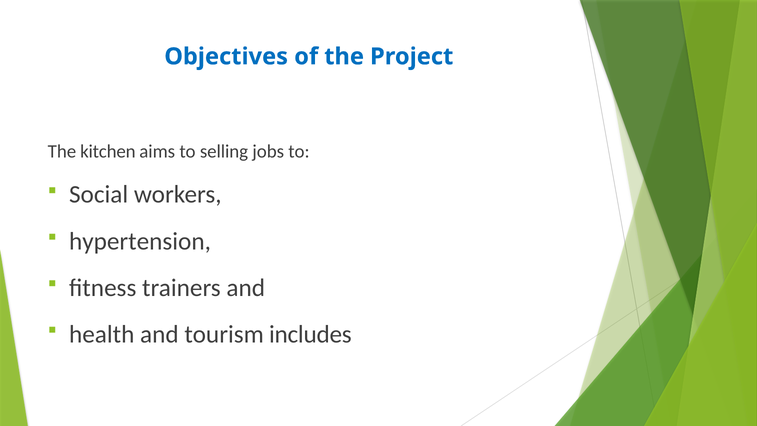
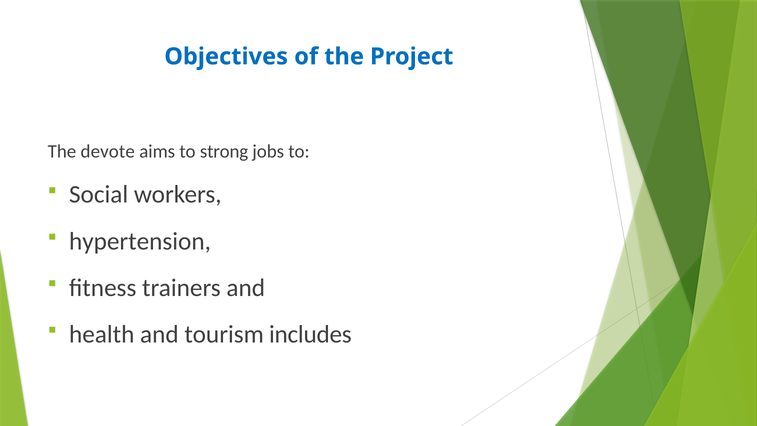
kitchen: kitchen -> devote
selling: selling -> strong
